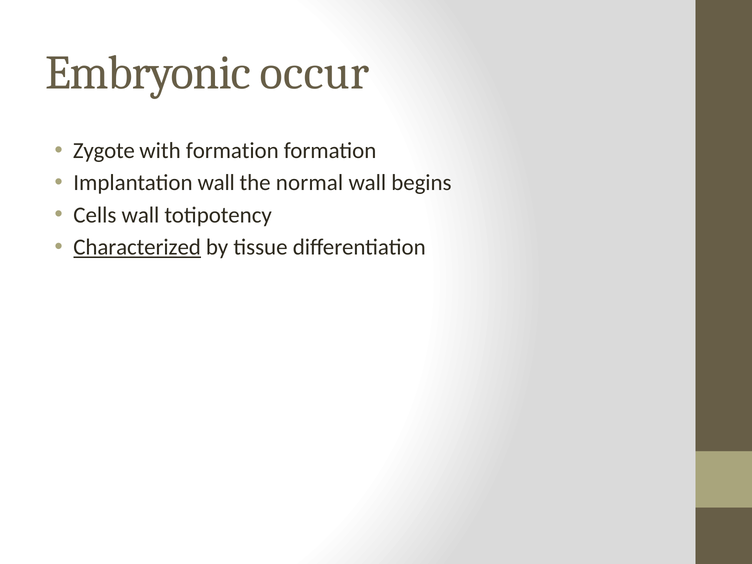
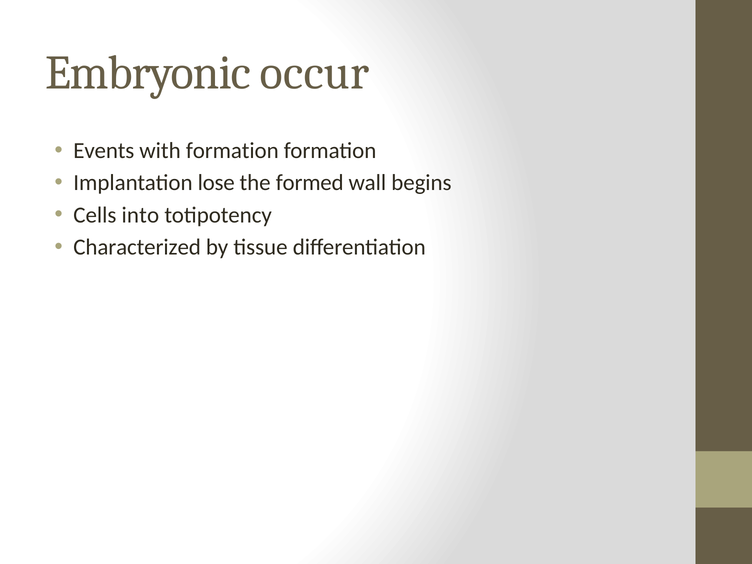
Zygote: Zygote -> Events
Implantation wall: wall -> lose
normal: normal -> formed
Cells wall: wall -> into
Characterized underline: present -> none
